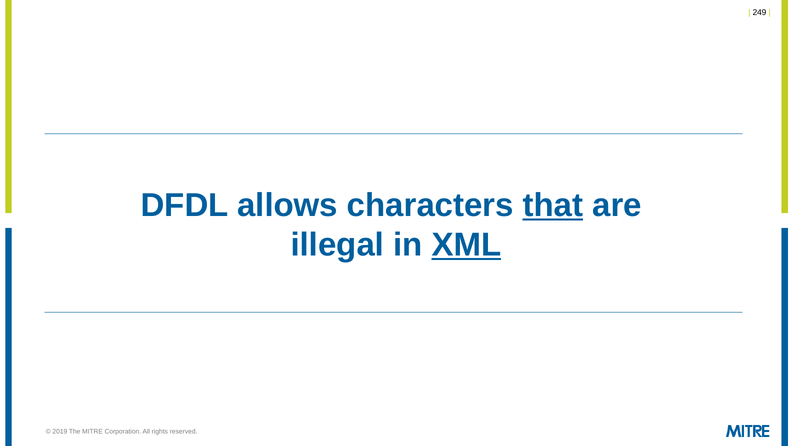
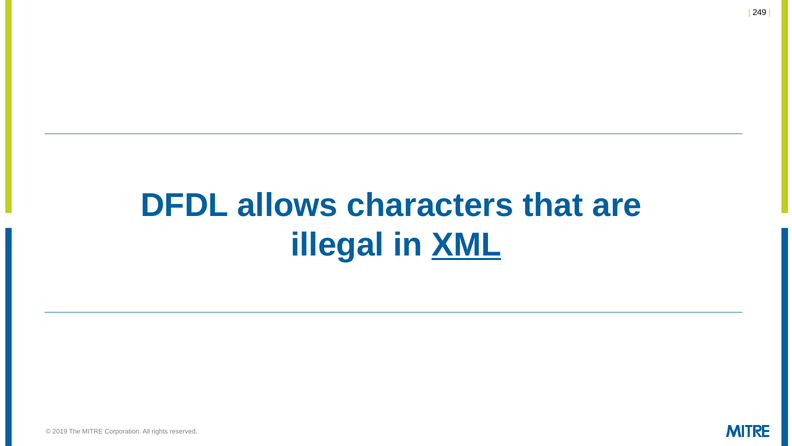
that underline: present -> none
